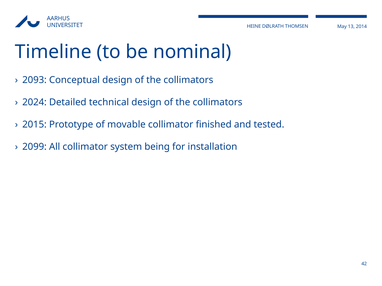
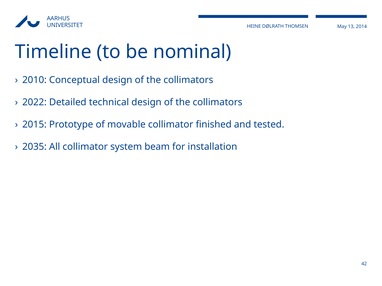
2093: 2093 -> 2010
2024: 2024 -> 2022
2099: 2099 -> 2035
being: being -> beam
